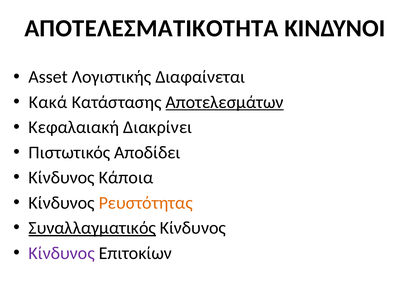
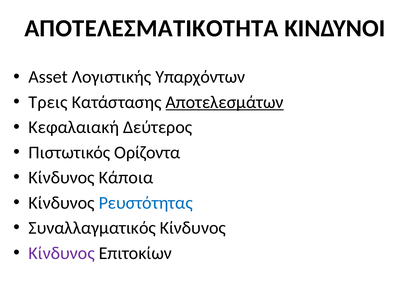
Διαφαίνεται: Διαφαίνεται -> Υπαρχόντων
Κακά: Κακά -> Τρεις
Διακρίνει: Διακρίνει -> Δεύτερος
Αποδίδει: Αποδίδει -> Ορίζοντα
Ρευστότητας colour: orange -> blue
Συναλλαγματικός underline: present -> none
